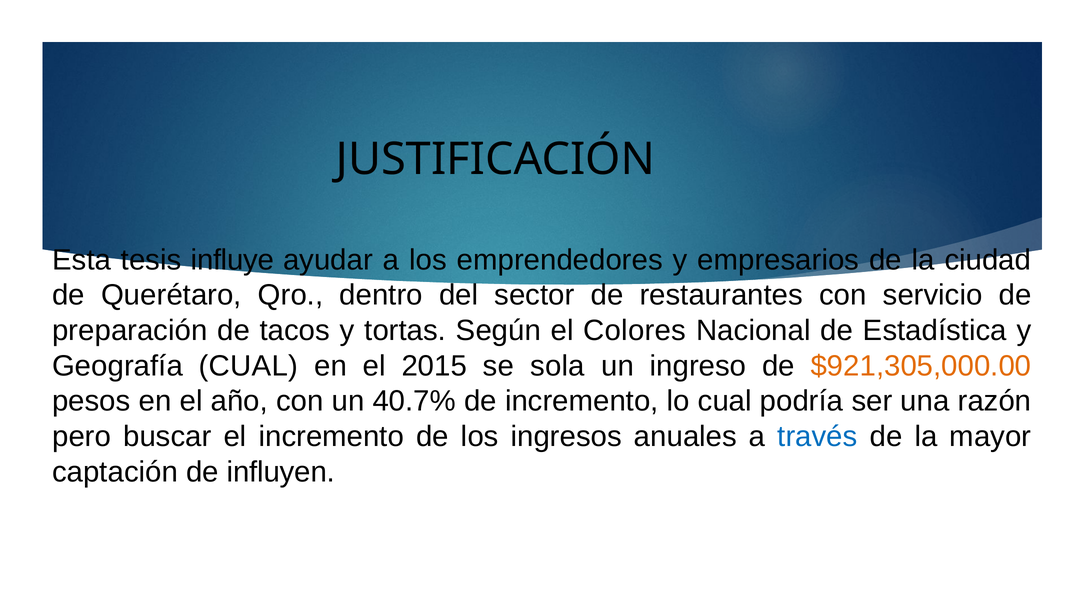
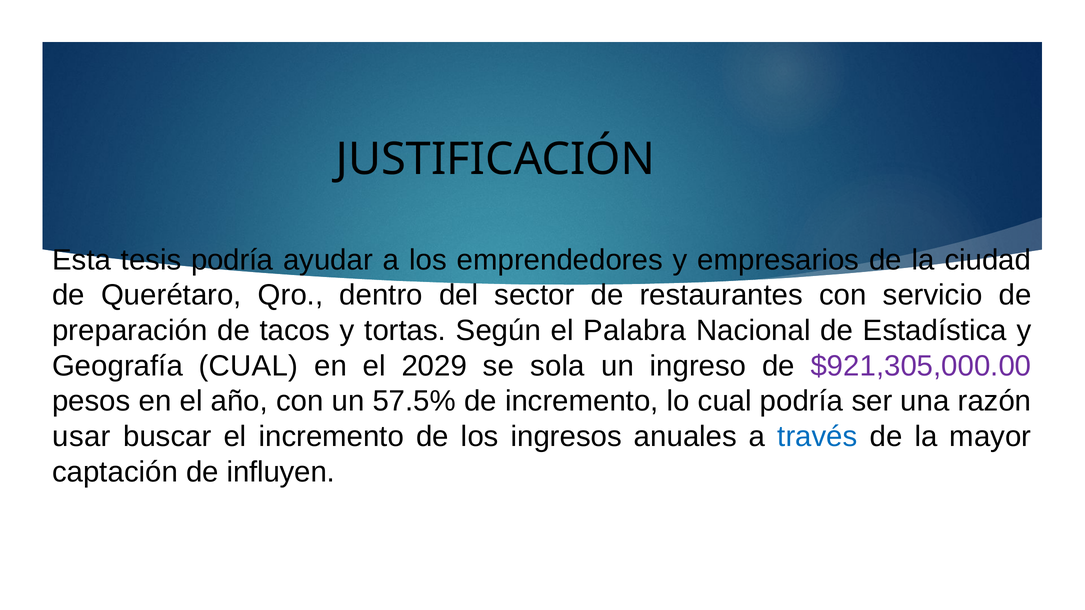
tesis influye: influye -> podría
Colores: Colores -> Palabra
2015: 2015 -> 2029
$921,305,000.00 colour: orange -> purple
40.7%: 40.7% -> 57.5%
pero: pero -> usar
